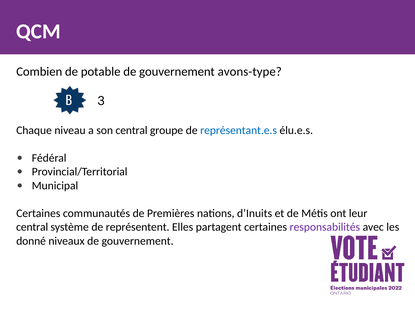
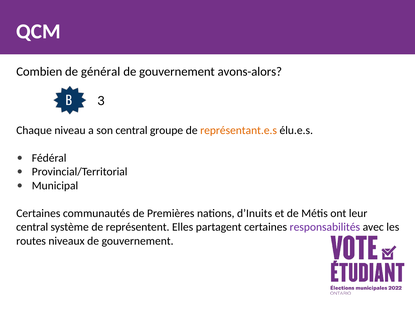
potable: potable -> général
avons-type: avons-type -> avons-alors
représentant.e.s colour: blue -> orange
donné: donné -> routes
